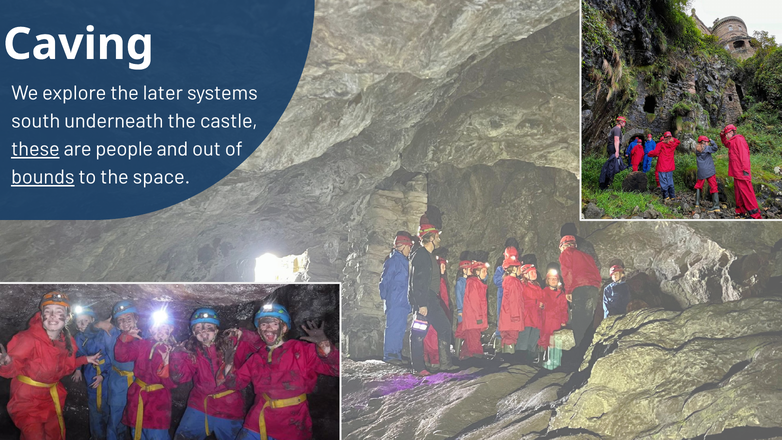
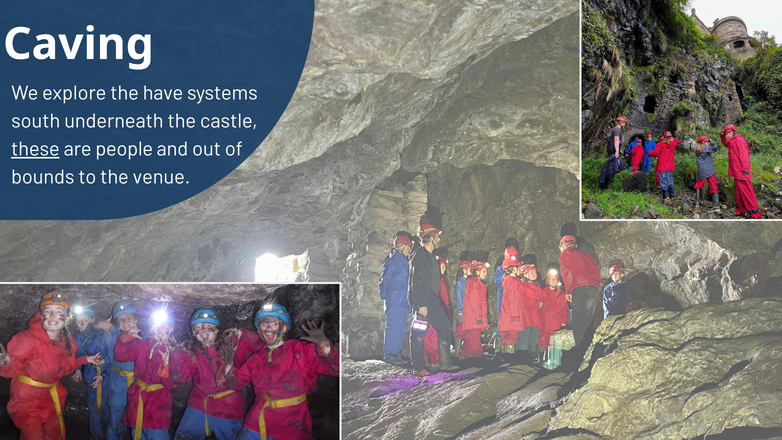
later: later -> have
bounds underline: present -> none
space: space -> venue
